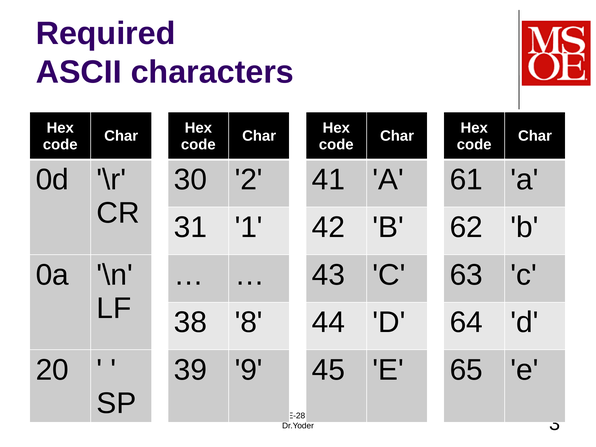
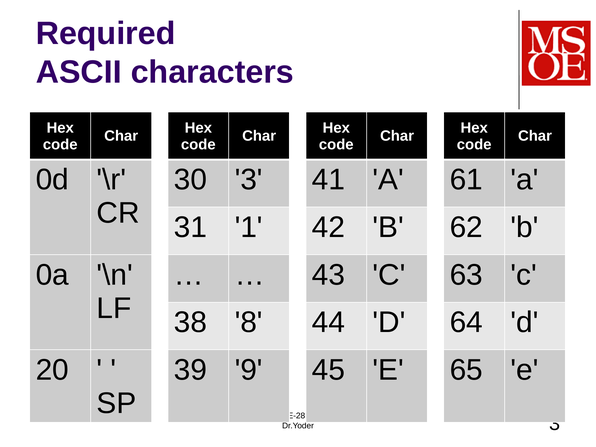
30 2: 2 -> 3
